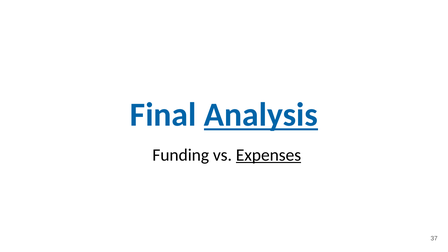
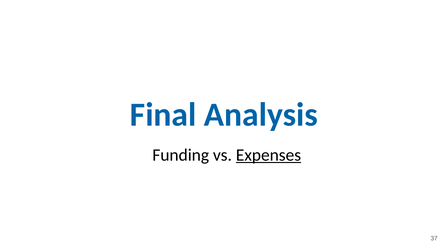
Analysis underline: present -> none
